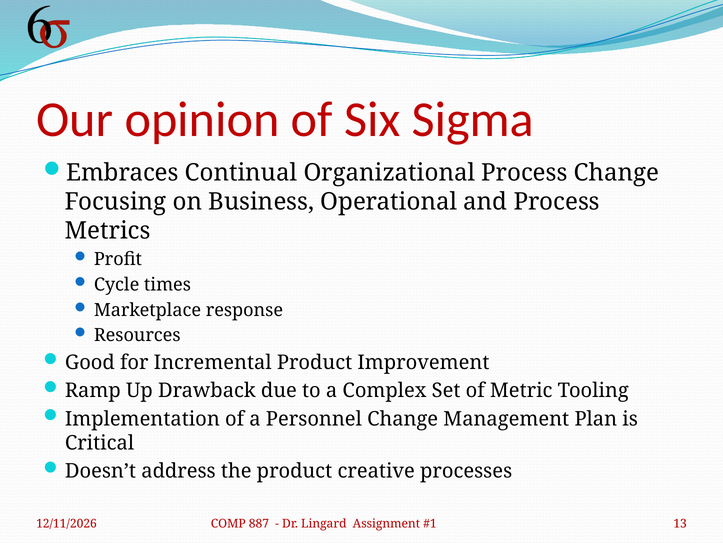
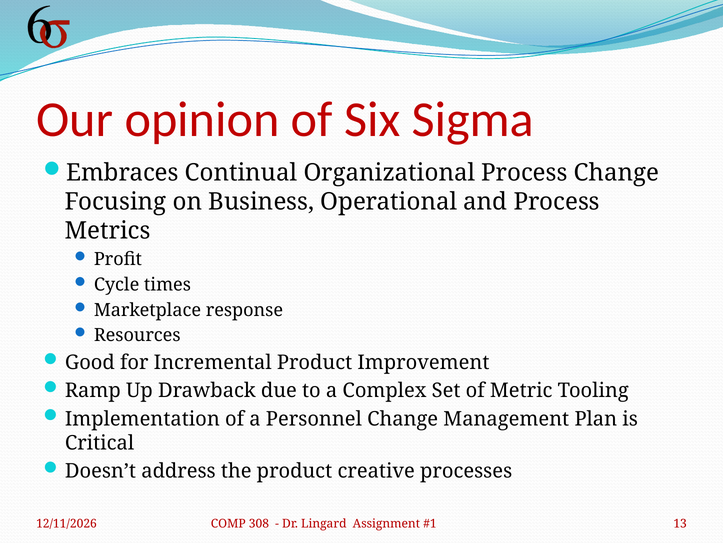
887: 887 -> 308
